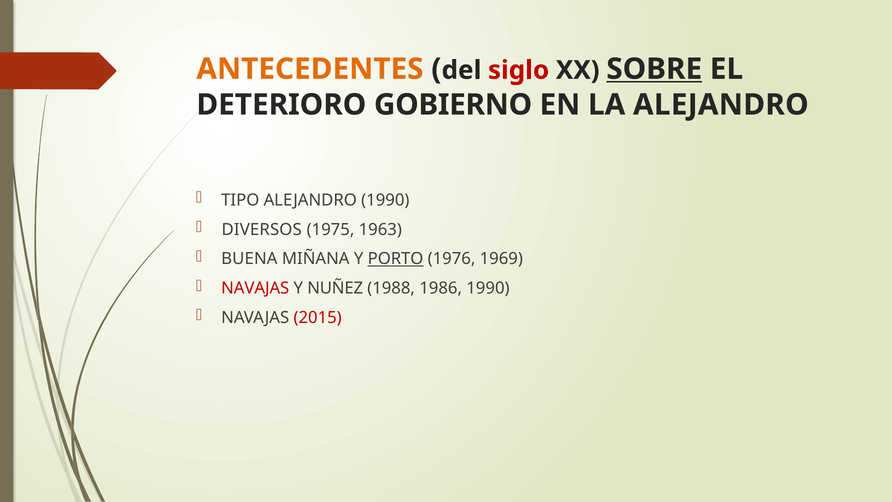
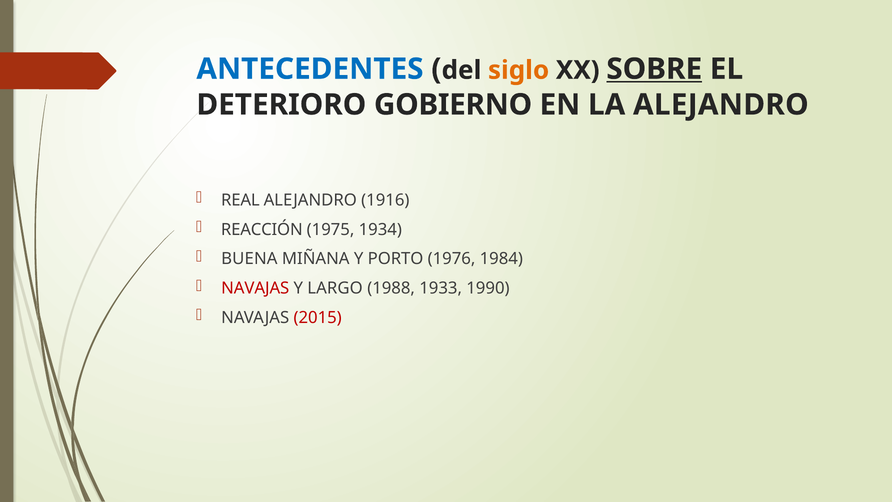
ANTECEDENTES colour: orange -> blue
siglo colour: red -> orange
TIPO: TIPO -> REAL
ALEJANDRO 1990: 1990 -> 1916
DIVERSOS: DIVERSOS -> REACCIÓN
1963: 1963 -> 1934
PORTO underline: present -> none
1969: 1969 -> 1984
NUÑEZ: NUÑEZ -> LARGO
1986: 1986 -> 1933
